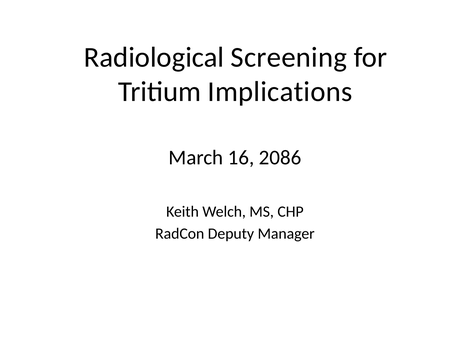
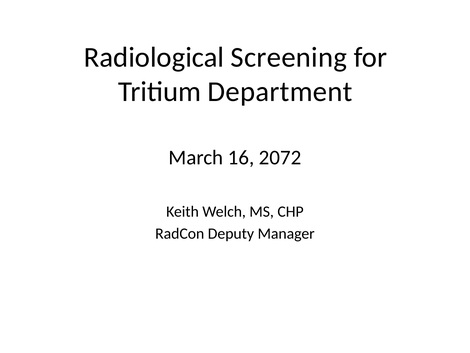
Implications: Implications -> Department
2086: 2086 -> 2072
